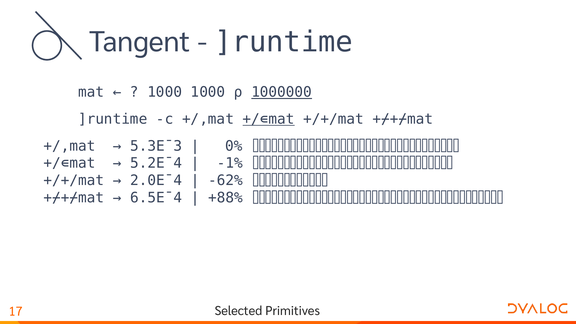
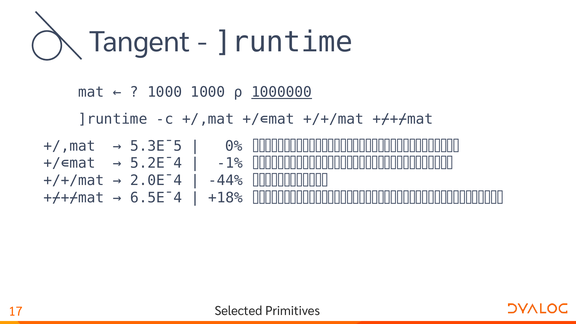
+/∊mat at (269, 119) underline: present -> none
5.3E¯3: 5.3E¯3 -> 5.3E¯5
-62%: -62% -> -44%
+88%: +88% -> +18%
